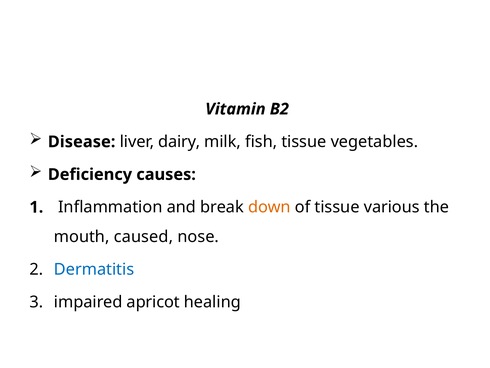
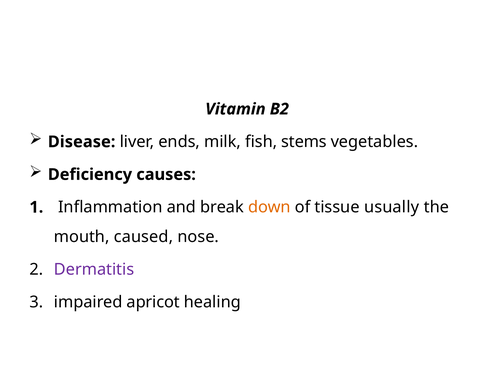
dairy: dairy -> ends
fish tissue: tissue -> stems
various: various -> usually
Dermatitis colour: blue -> purple
